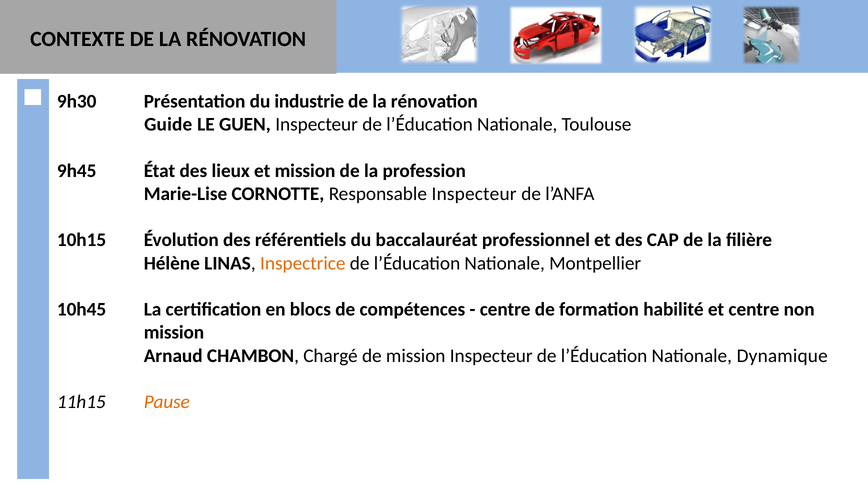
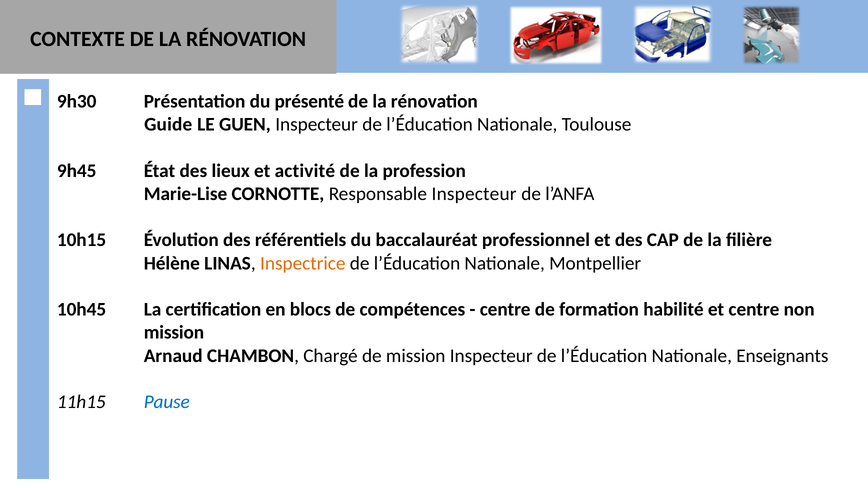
industrie: industrie -> présenté
et mission: mission -> activité
Dynamique: Dynamique -> Enseignants
Pause colour: orange -> blue
